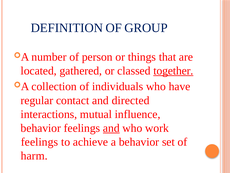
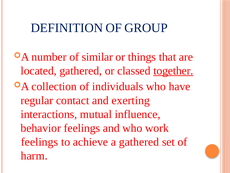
person: person -> similar
directed: directed -> exerting
and at (111, 128) underline: present -> none
a behavior: behavior -> gathered
